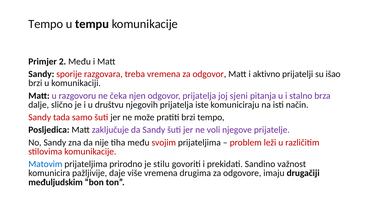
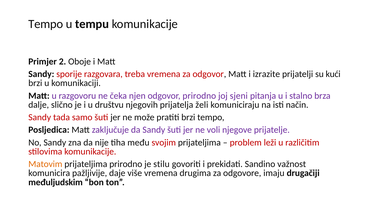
2 Među: Među -> Oboje
aktivno: aktivno -> izrazite
išao: išao -> kući
odgovor prijatelja: prijatelja -> prirodno
iste: iste -> želi
Matovim colour: blue -> orange
